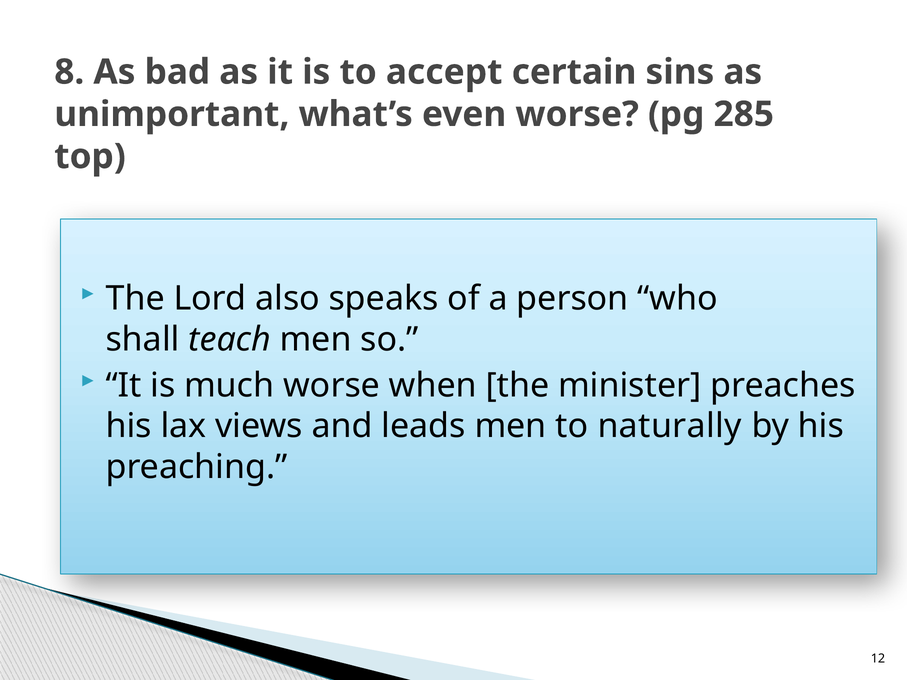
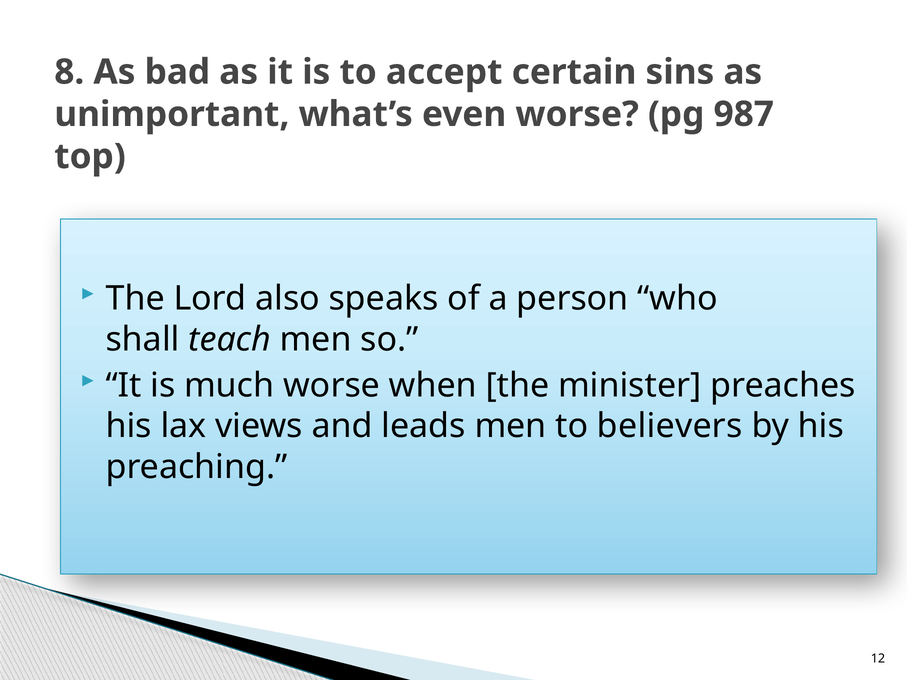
285: 285 -> 987
naturally: naturally -> believers
